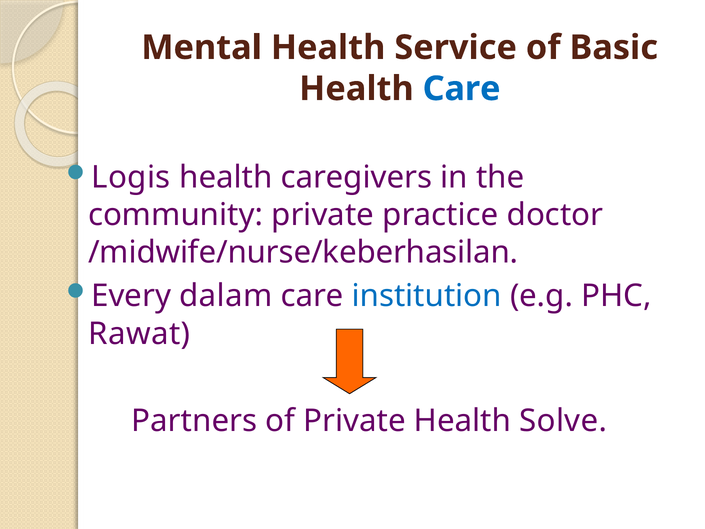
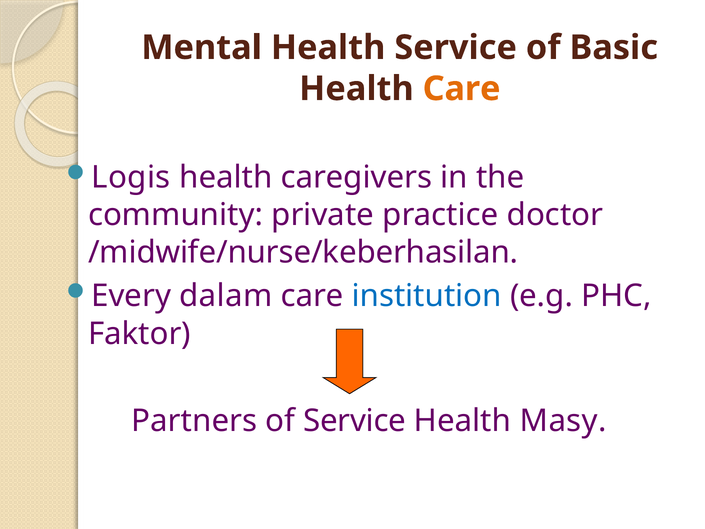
Care at (462, 89) colour: blue -> orange
Rawat: Rawat -> Faktor
of Private: Private -> Service
Solve: Solve -> Masy
